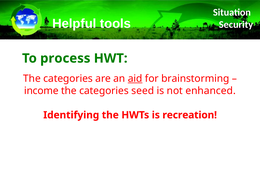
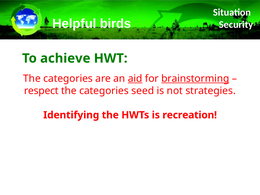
tools: tools -> birds
process: process -> achieve
brainstorming underline: none -> present
income: income -> respect
enhanced: enhanced -> strategies
